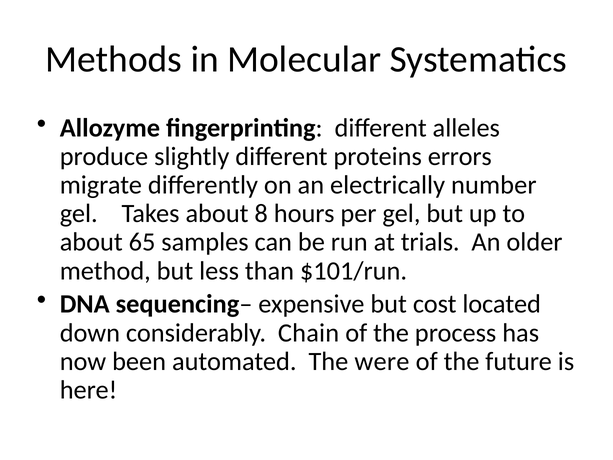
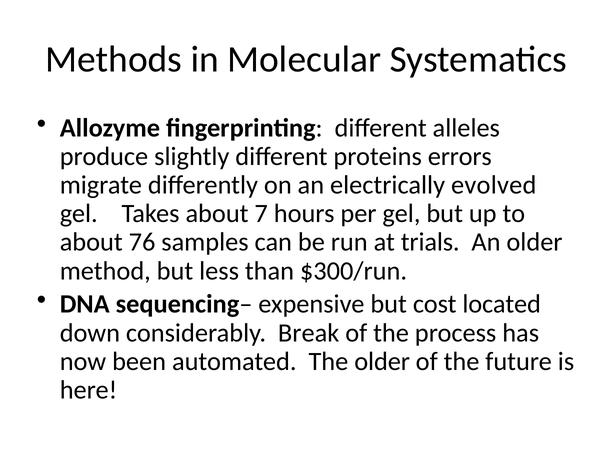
number: number -> evolved
8: 8 -> 7
65: 65 -> 76
$101/run: $101/run -> $300/run
Chain: Chain -> Break
The were: were -> older
